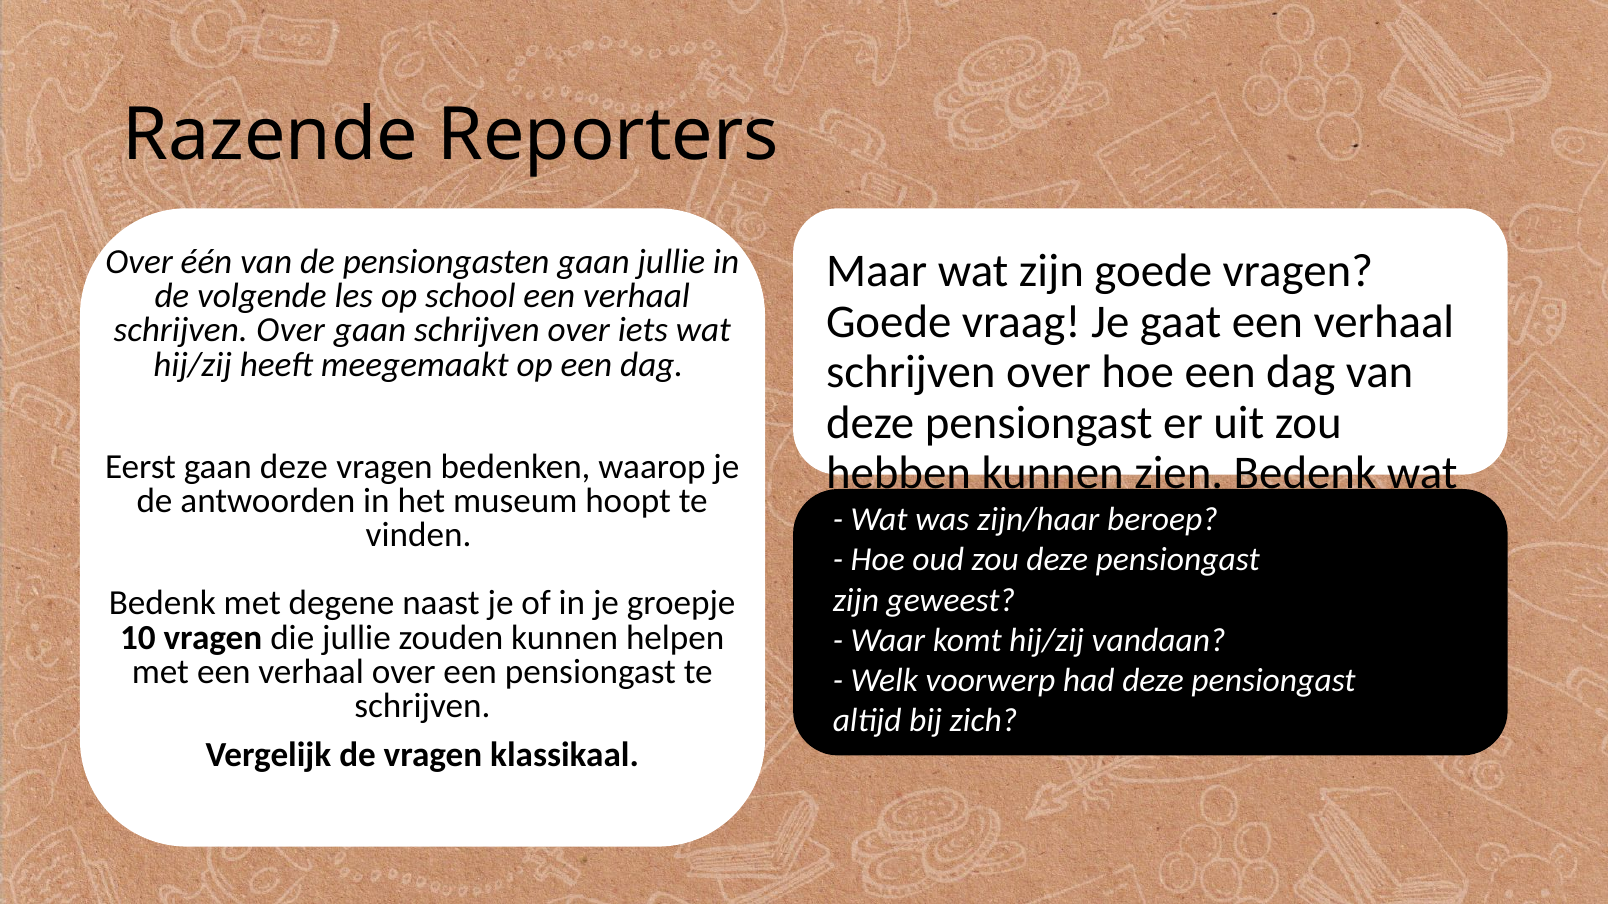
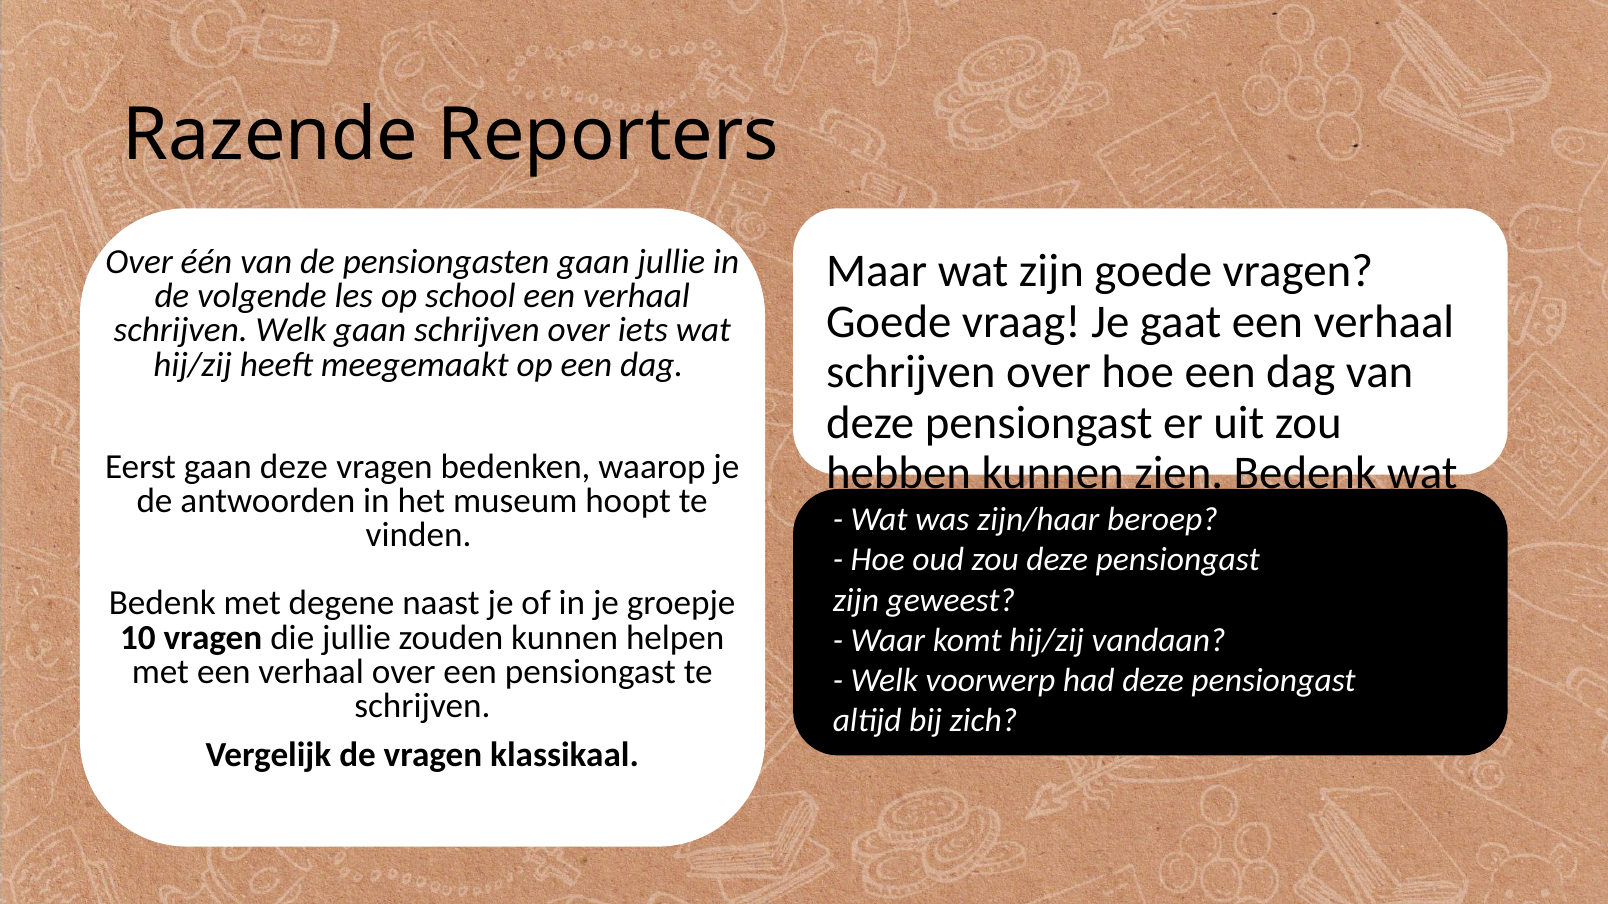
Over at (291, 330): Over -> Welk
